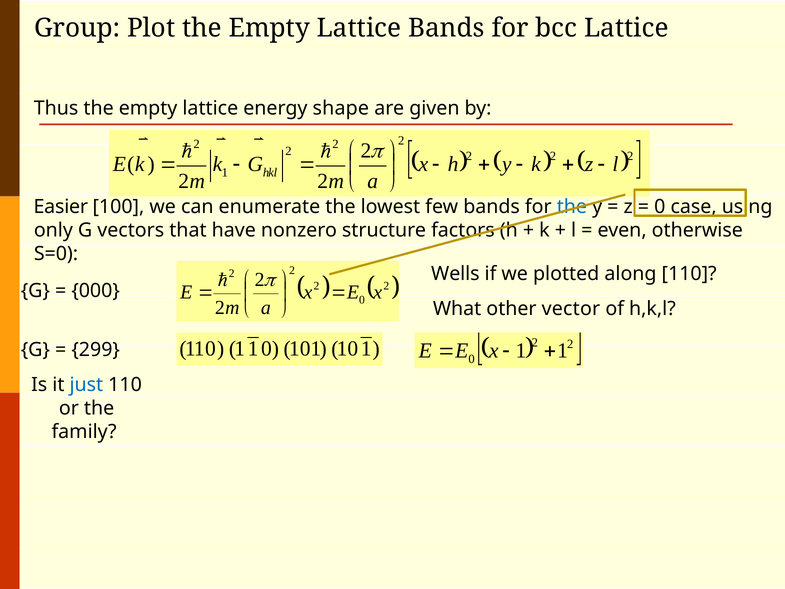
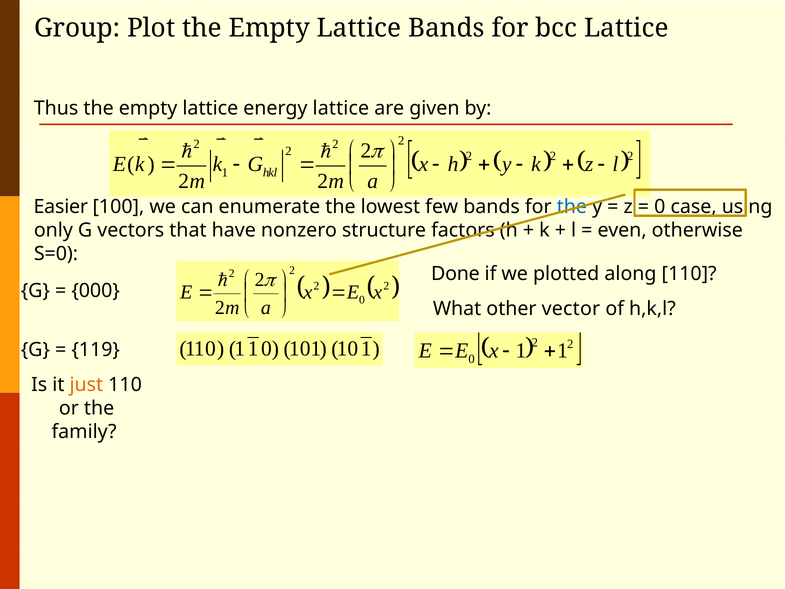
energy shape: shape -> lattice
Wells: Wells -> Done
299: 299 -> 119
just colour: blue -> orange
